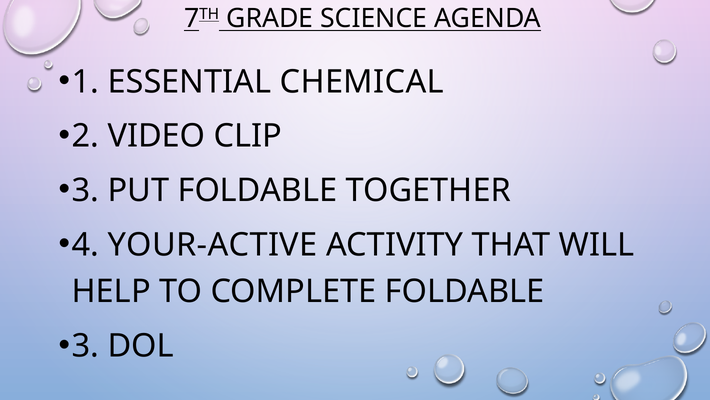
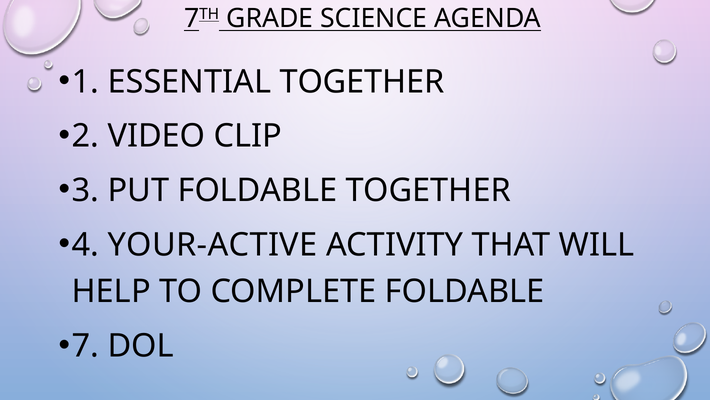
ESSENTIAL CHEMICAL: CHEMICAL -> TOGETHER
3 at (85, 345): 3 -> 7
